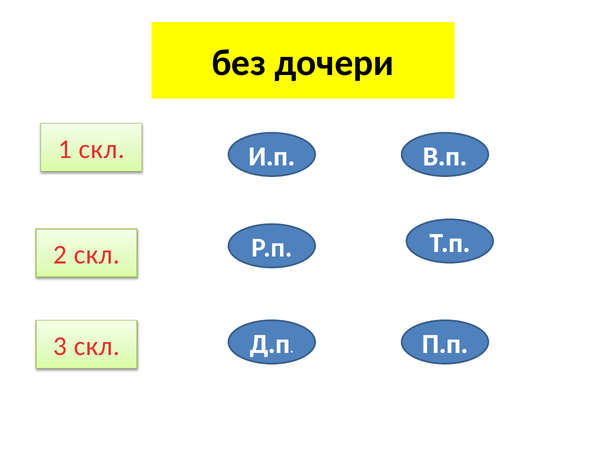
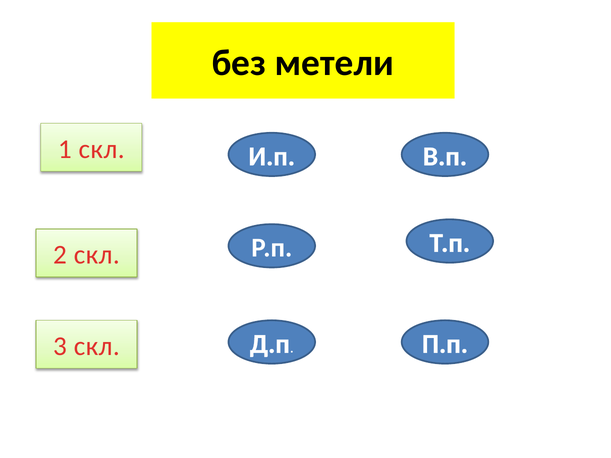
дочери: дочери -> метели
